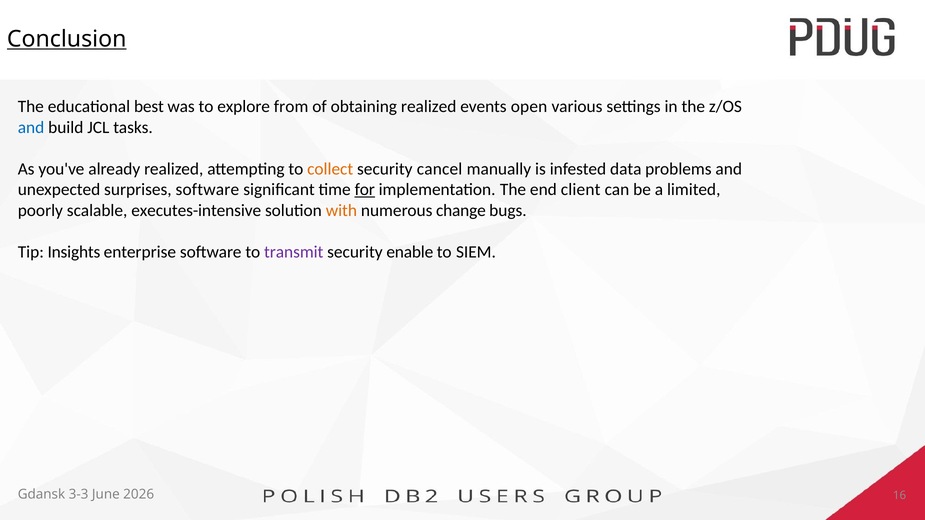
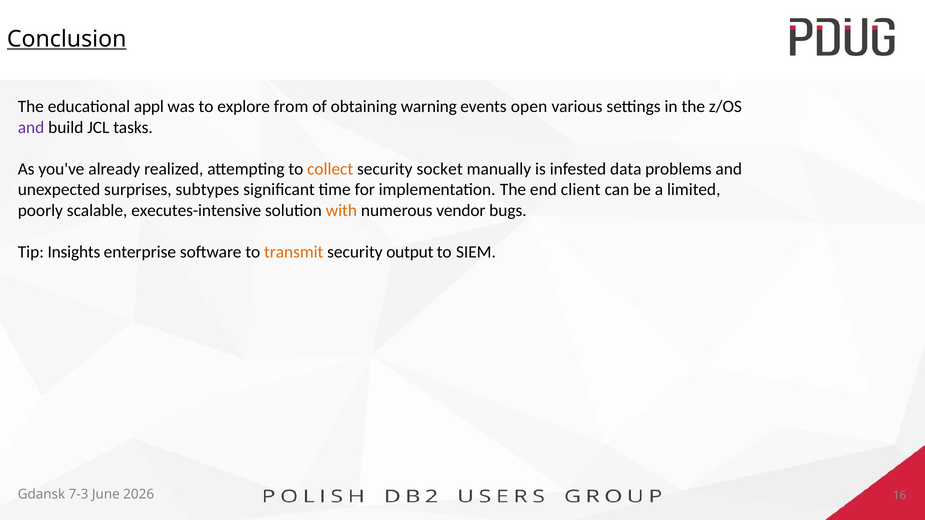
best: best -> appl
obtaining realized: realized -> warning
and at (31, 127) colour: blue -> purple
cancel: cancel -> socket
surprises software: software -> subtypes
for underline: present -> none
change: change -> vendor
transmit colour: purple -> orange
enable: enable -> output
3-3: 3-3 -> 7-3
